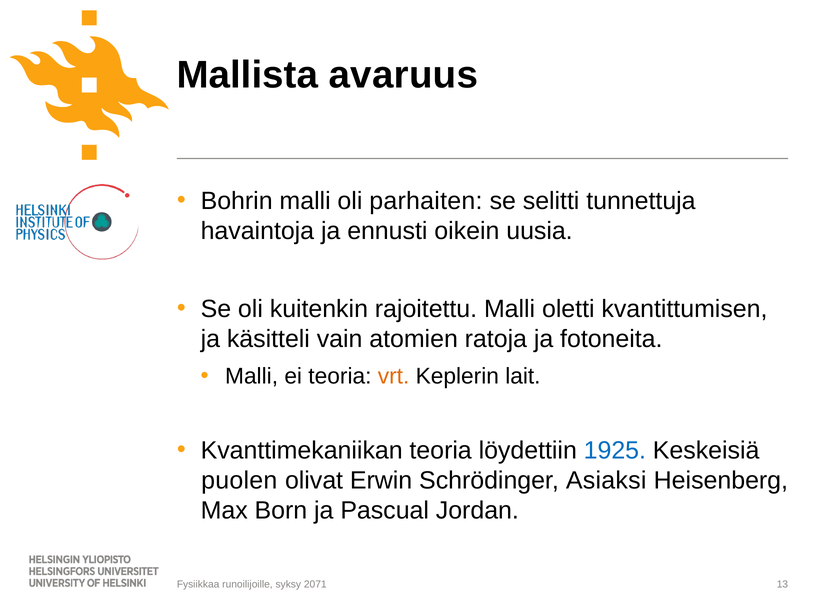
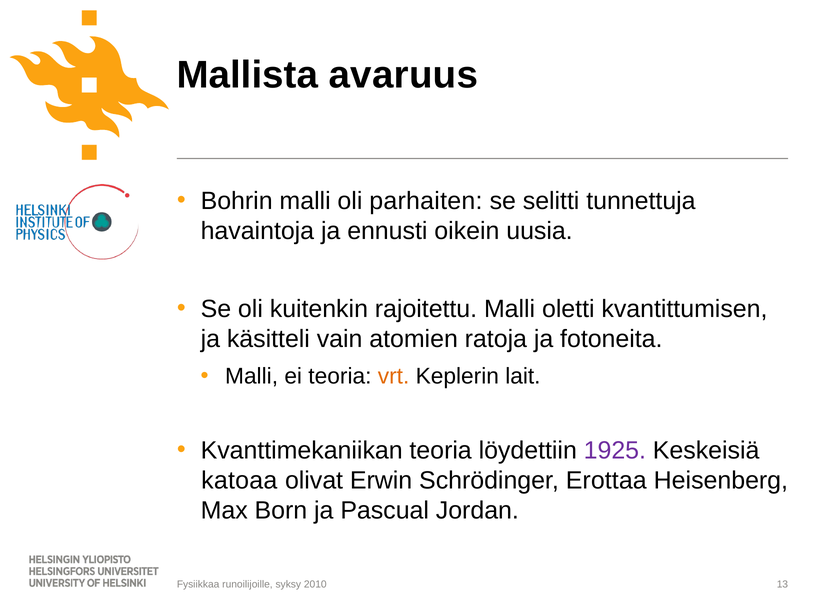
1925 colour: blue -> purple
puolen: puolen -> katoaa
Asiaksi: Asiaksi -> Erottaa
2071: 2071 -> 2010
